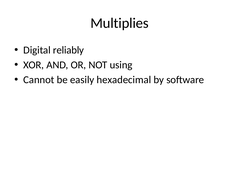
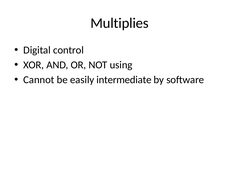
reliably: reliably -> control
hexadecimal: hexadecimal -> intermediate
